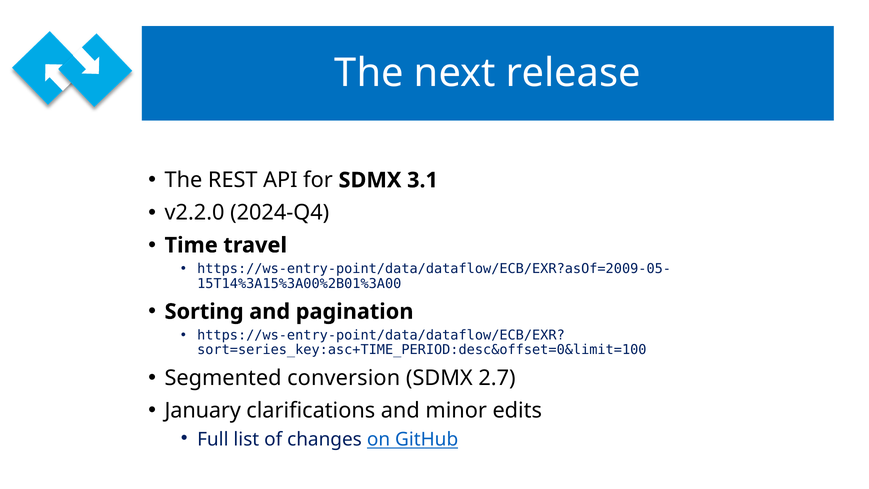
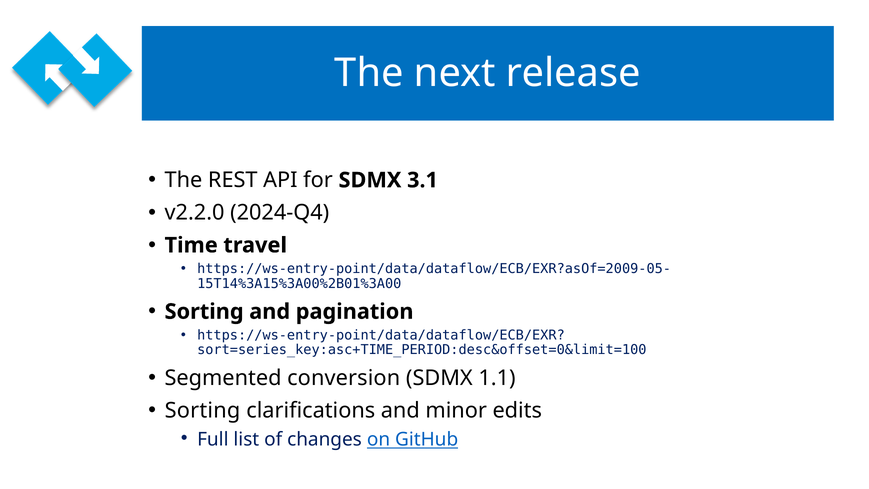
2.7: 2.7 -> 1.1
January at (203, 410): January -> Sorting
